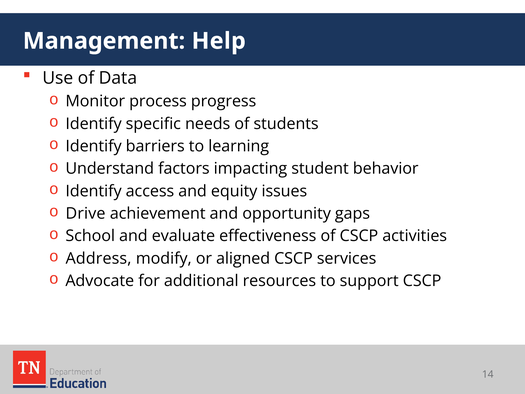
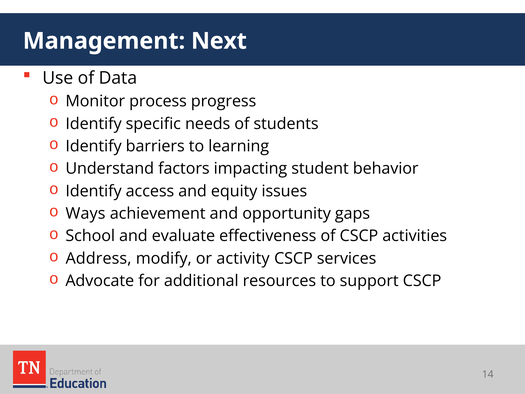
Help: Help -> Next
Drive: Drive -> Ways
aligned: aligned -> activity
